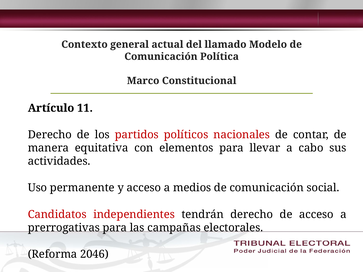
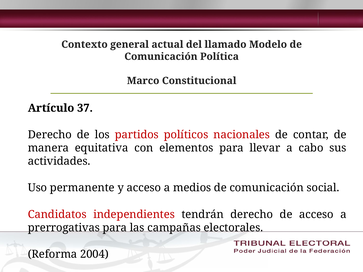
11: 11 -> 37
2046: 2046 -> 2004
